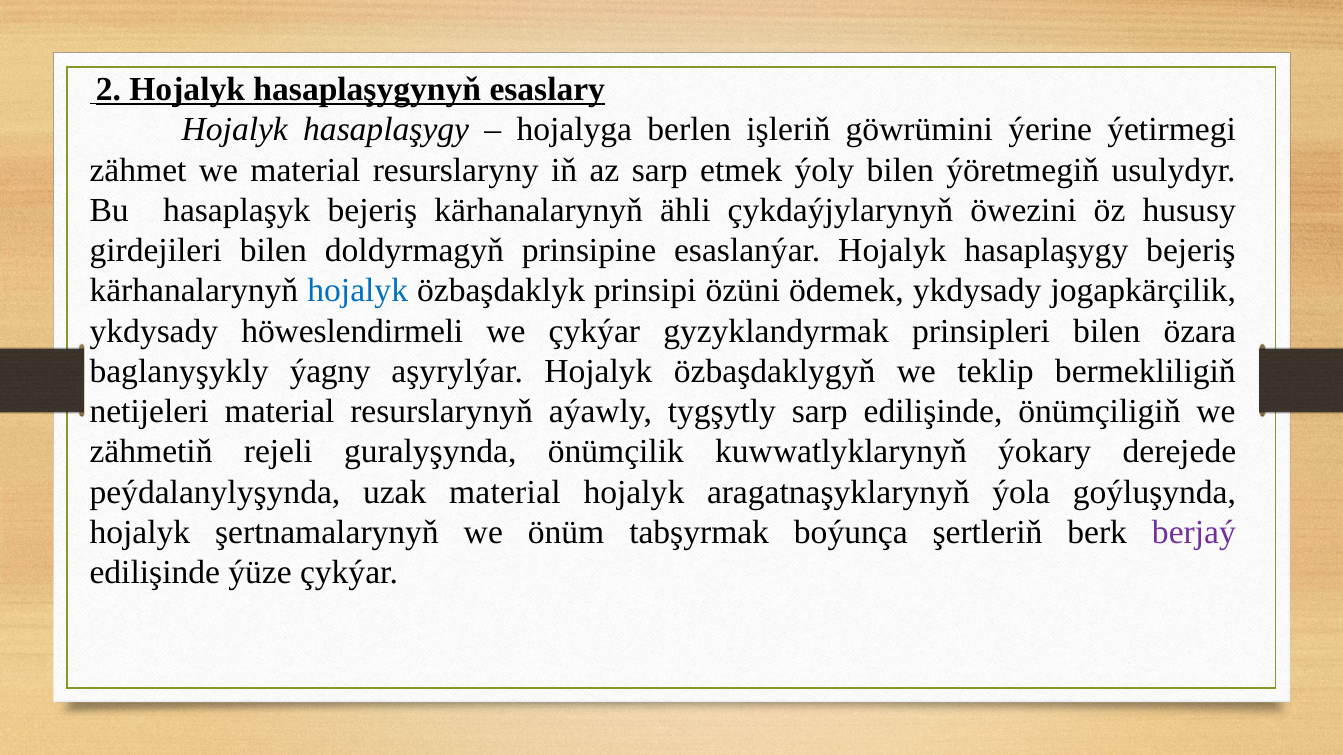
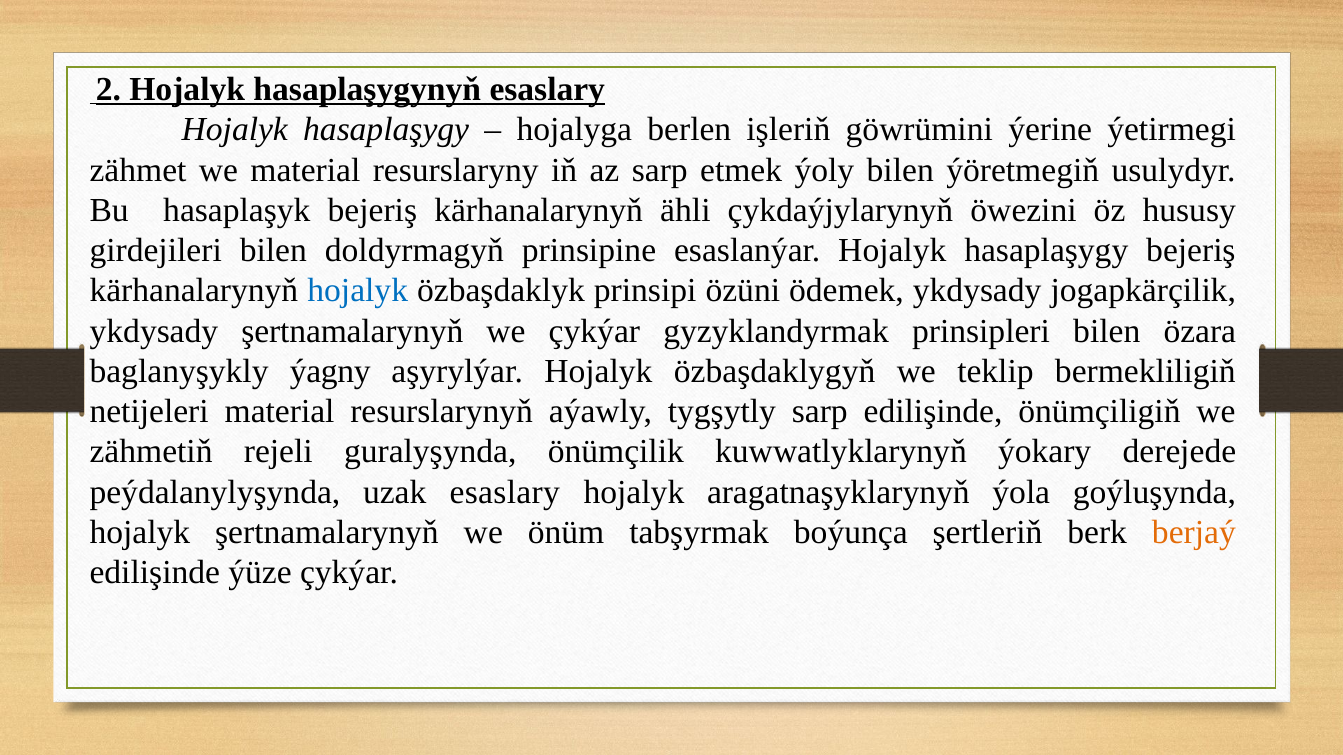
ykdysady höweslendirmeli: höweslendirmeli -> şertnamalarynyň
uzak material: material -> esaslary
berjaý colour: purple -> orange
